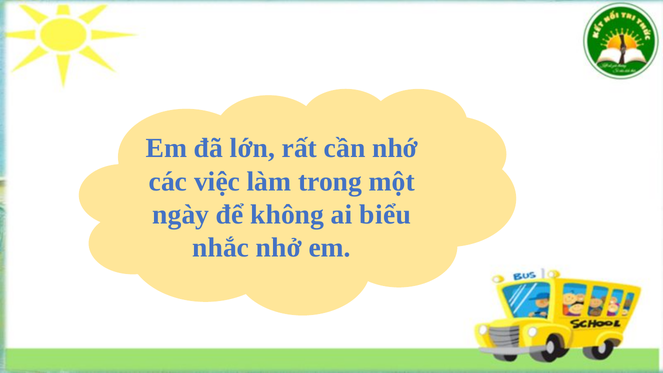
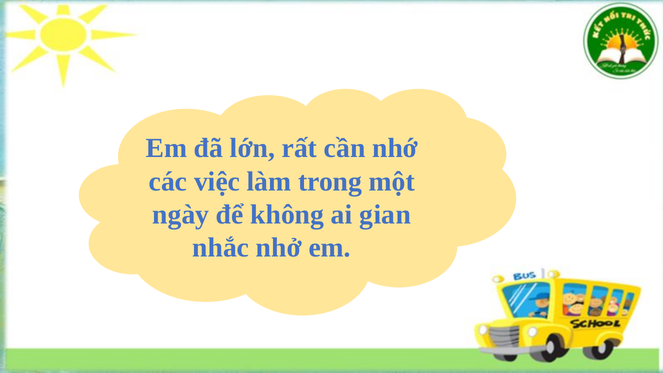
biểu: biểu -> gian
